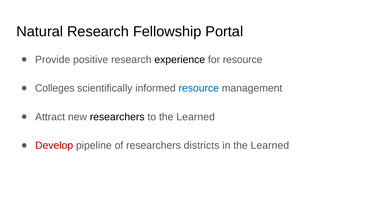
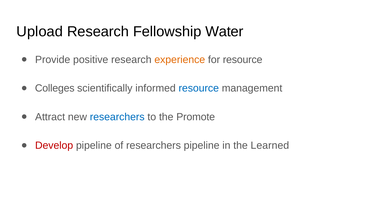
Natural: Natural -> Upload
Portal: Portal -> Water
experience colour: black -> orange
researchers at (117, 117) colour: black -> blue
to the Learned: Learned -> Promote
researchers districts: districts -> pipeline
